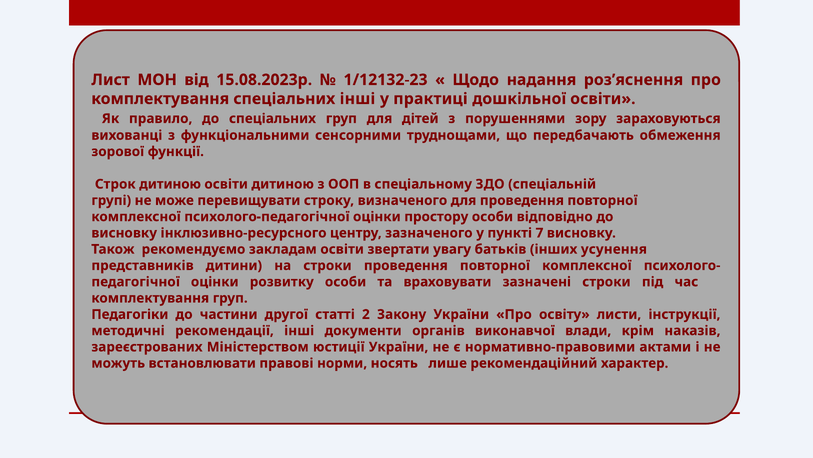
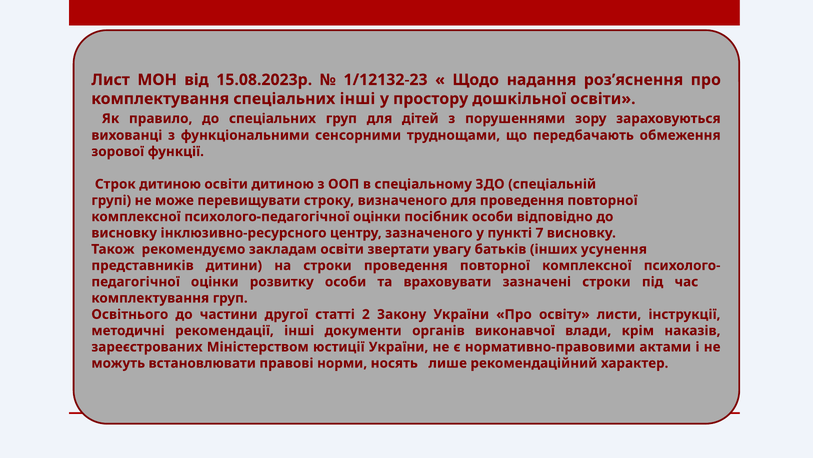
практиці: практиці -> простору
простору: простору -> посібник
Педагогіки: Педагогіки -> Освітнього
